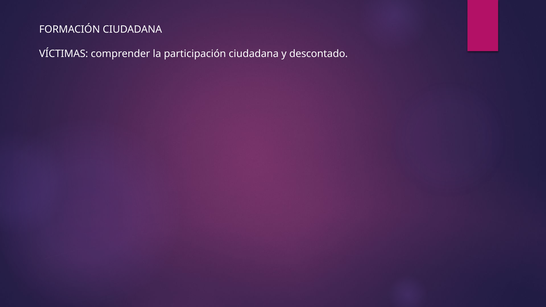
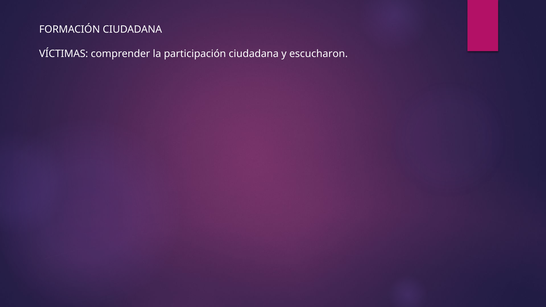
descontado: descontado -> escucharon
